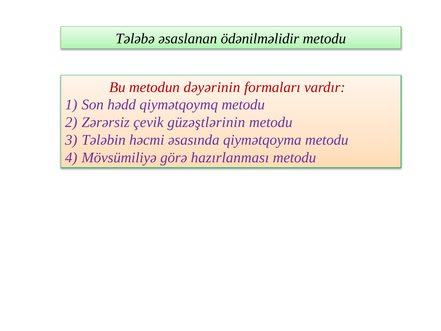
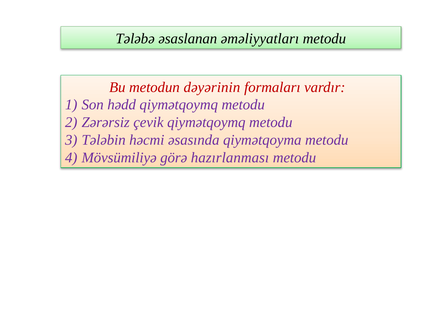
ödənilməlidir: ödənilməlidir -> əməliyyatları
çevik güzəştlərinin: güzəştlərinin -> qiymətqoymq
